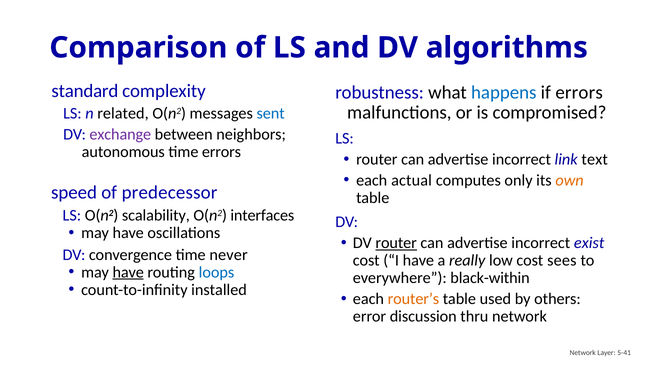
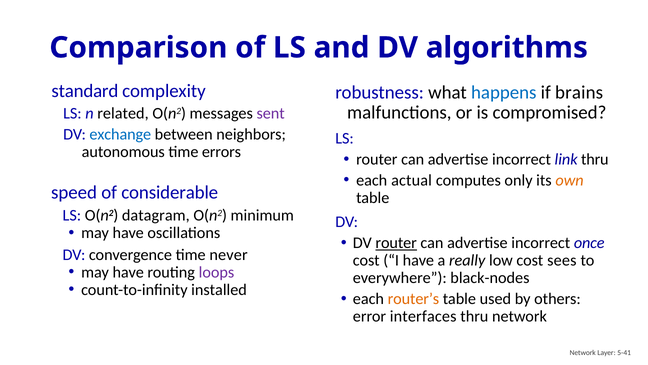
if errors: errors -> brains
sent colour: blue -> purple
exchange colour: purple -> blue
link text: text -> thru
predecessor: predecessor -> considerable
scalability: scalability -> datagram
interfaces: interfaces -> minimum
exist: exist -> once
have at (128, 272) underline: present -> none
loops colour: blue -> purple
black-within: black-within -> black-nodes
discussion: discussion -> interfaces
